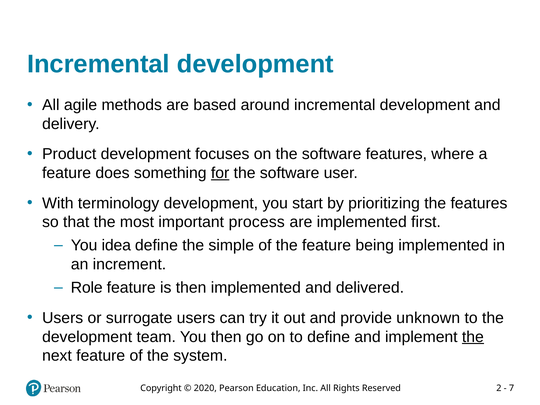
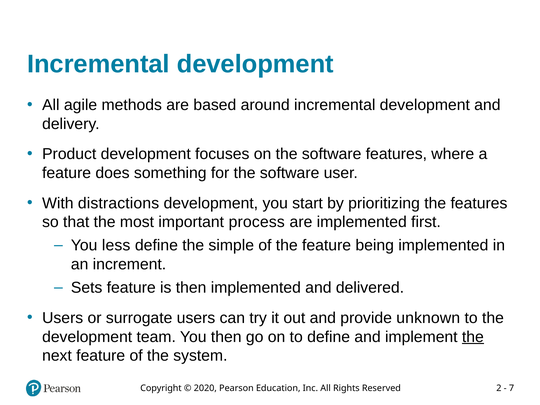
for underline: present -> none
terminology: terminology -> distractions
idea: idea -> less
Role: Role -> Sets
